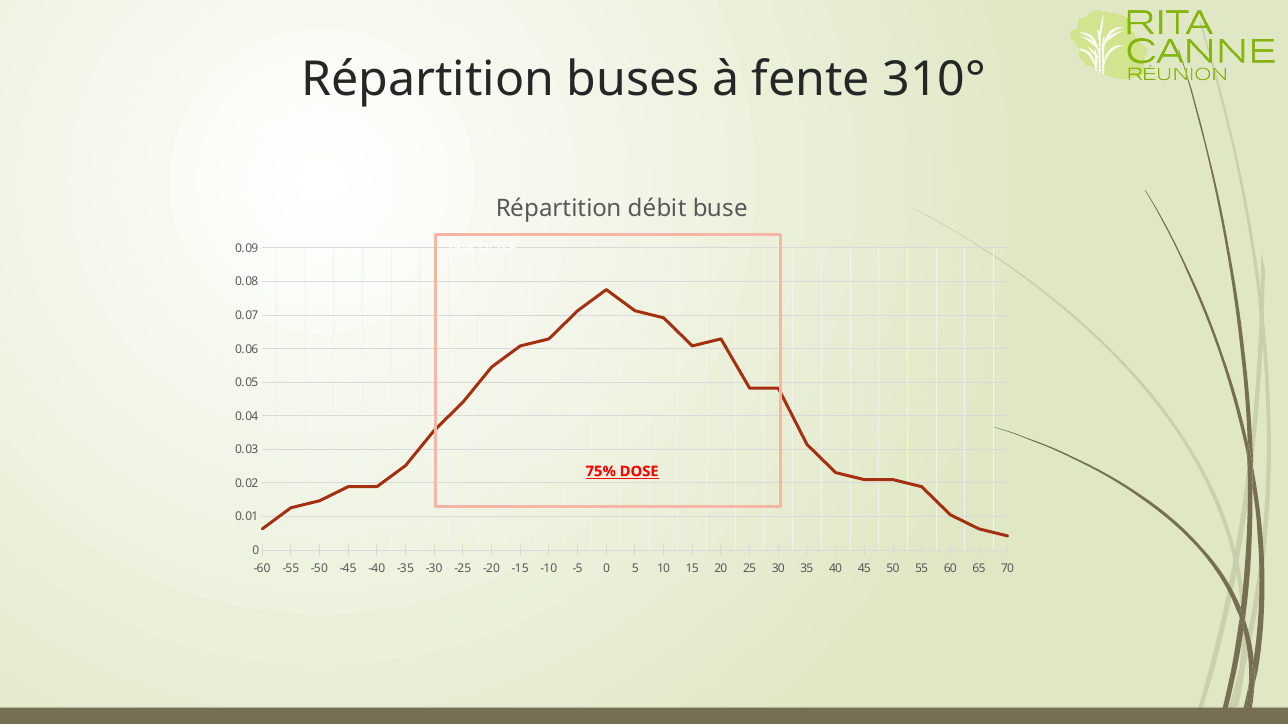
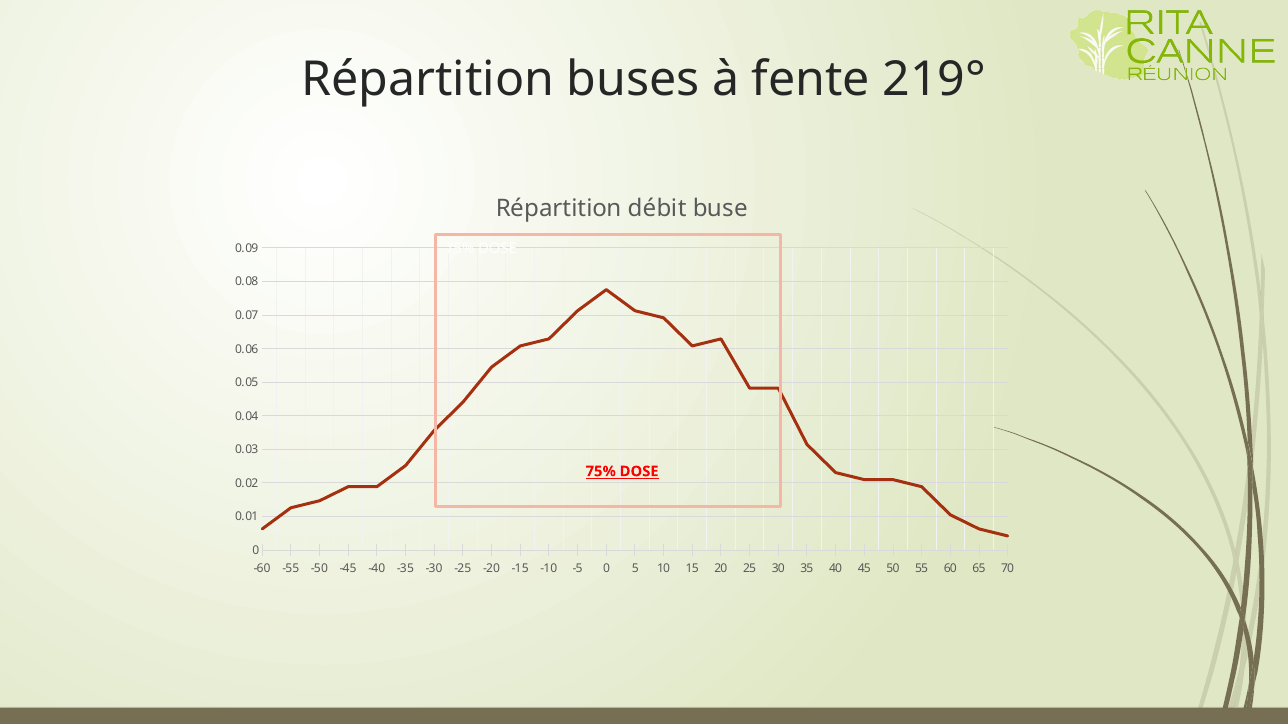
310°: 310° -> 219°
